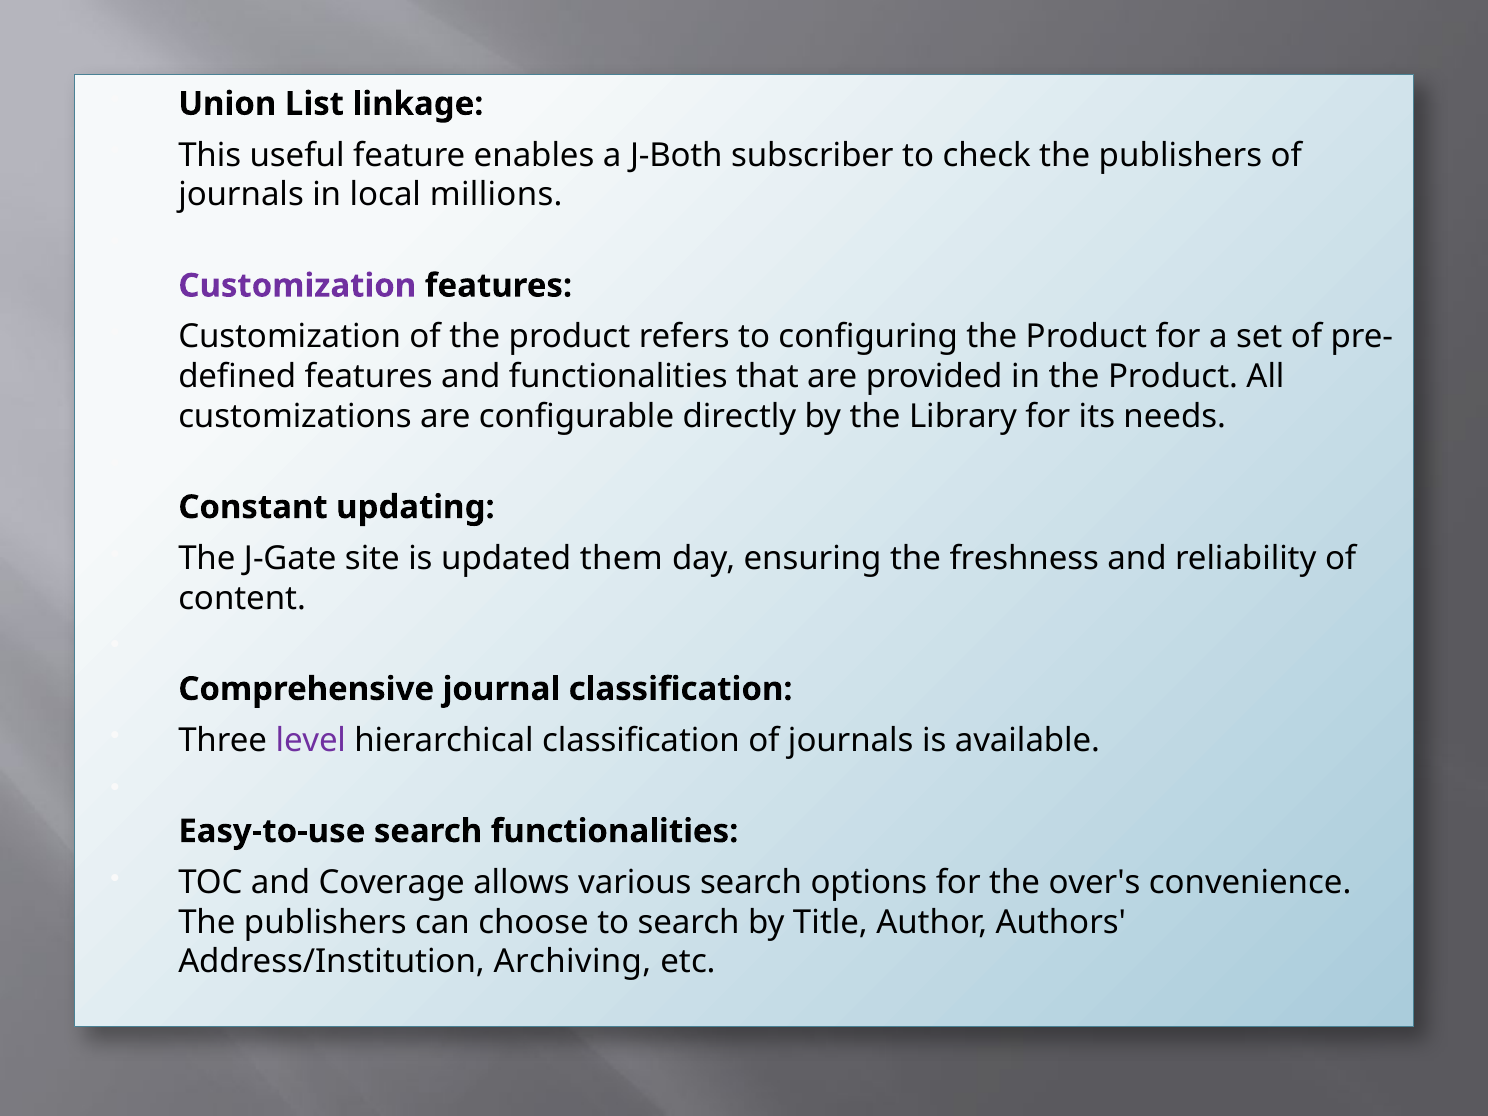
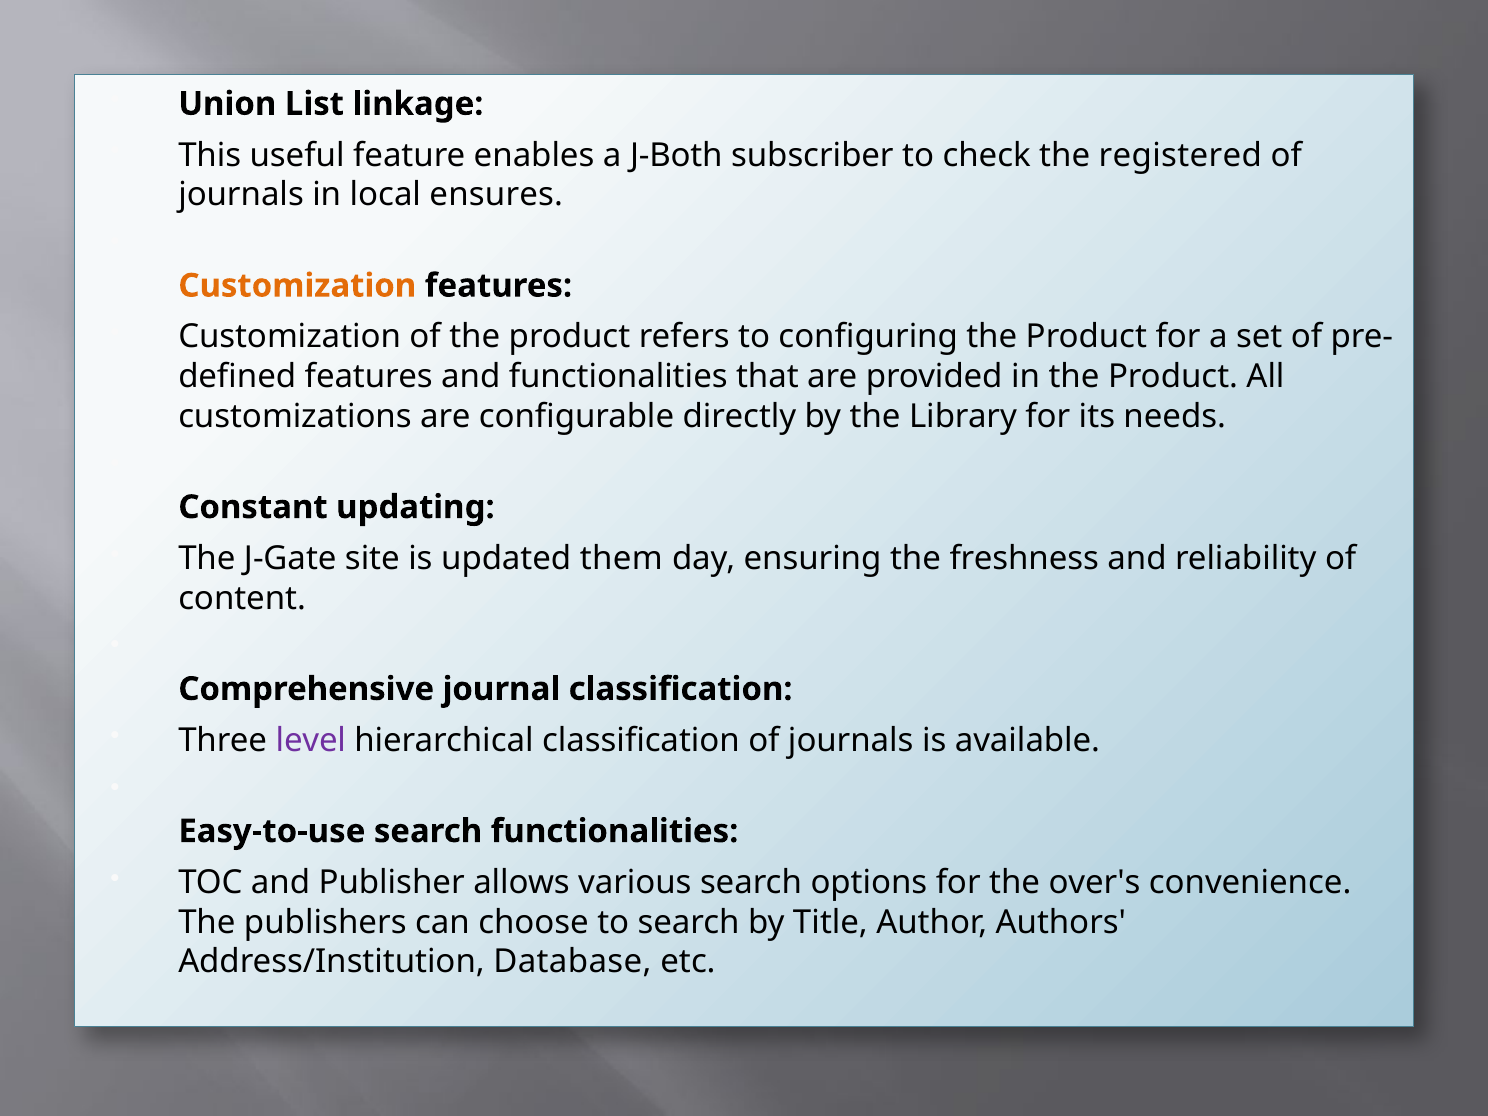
check the publishers: publishers -> registered
millions: millions -> ensures
Customization at (297, 286) colour: purple -> orange
Coverage: Coverage -> Publisher
Archiving: Archiving -> Database
